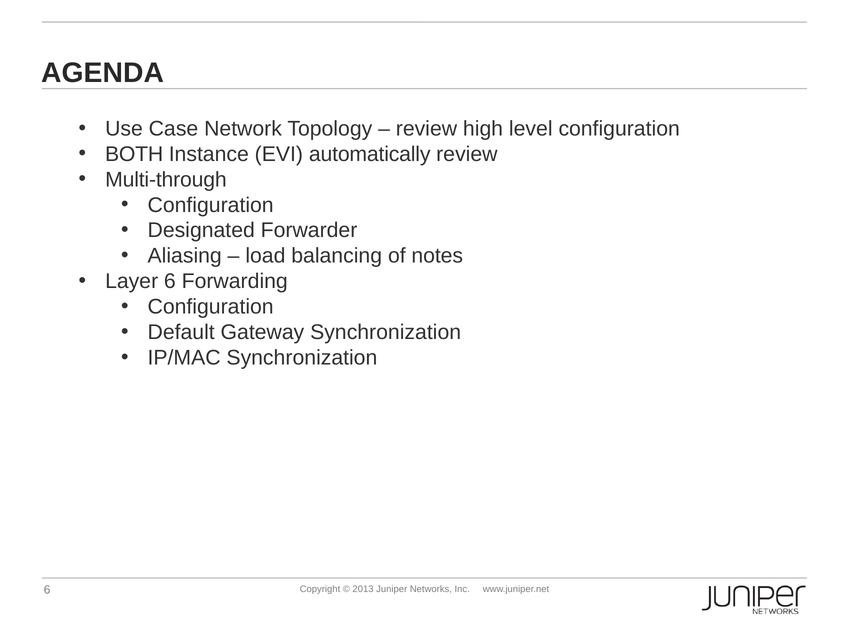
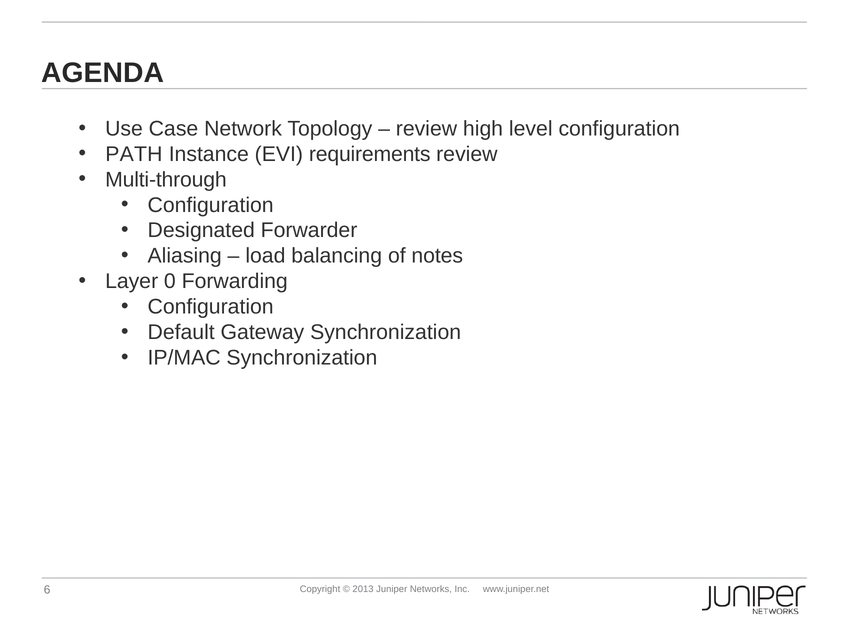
BOTH: BOTH -> PATH
automatically: automatically -> requirements
Layer 6: 6 -> 0
